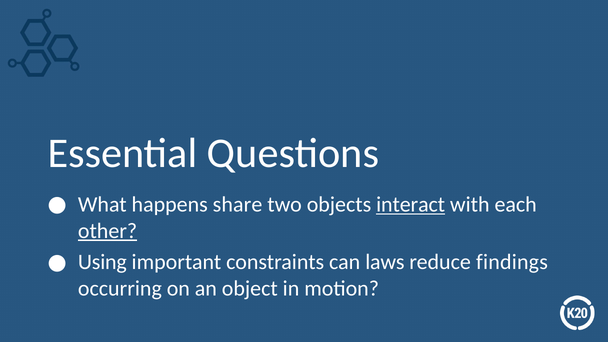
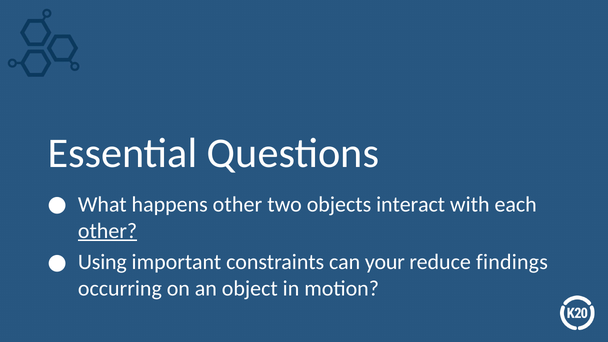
happens share: share -> other
interact underline: present -> none
laws: laws -> your
